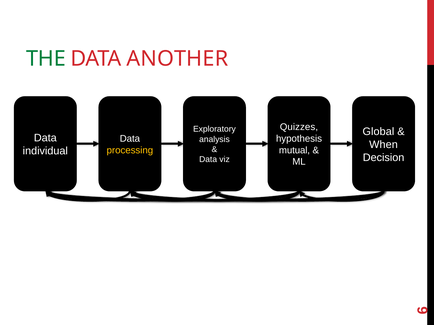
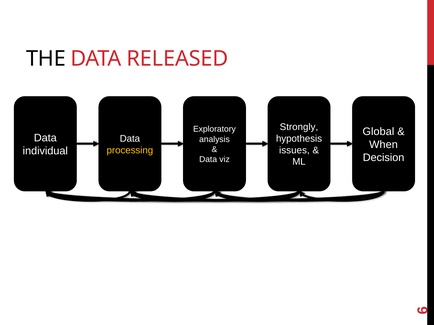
THE colour: green -> black
ANOTHER: ANOTHER -> RELEASED
Quizzes: Quizzes -> Strongly
mutual: mutual -> issues
